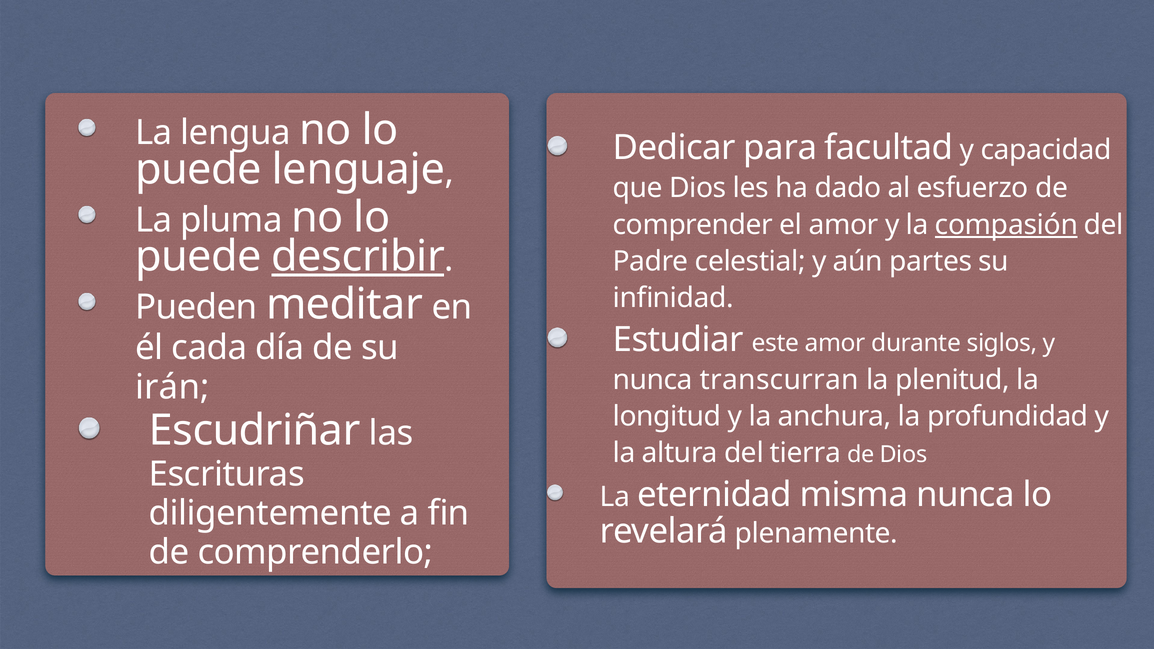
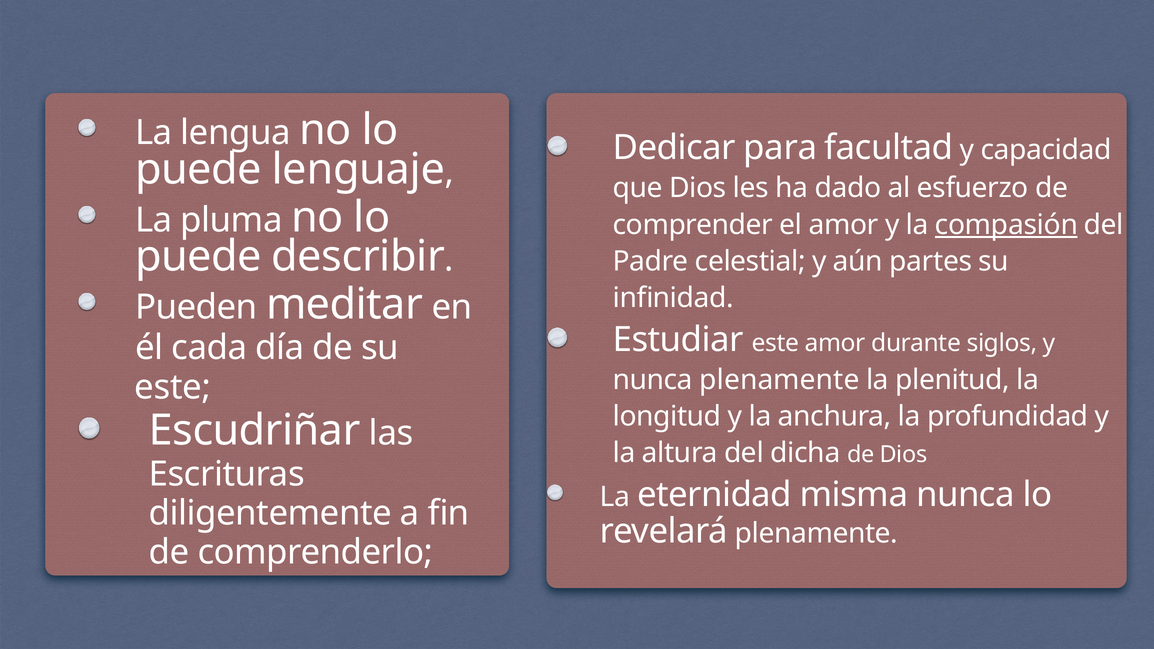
describir underline: present -> none
nunca transcurran: transcurran -> plenamente
irán at (172, 387): irán -> este
tierra: tierra -> dicha
